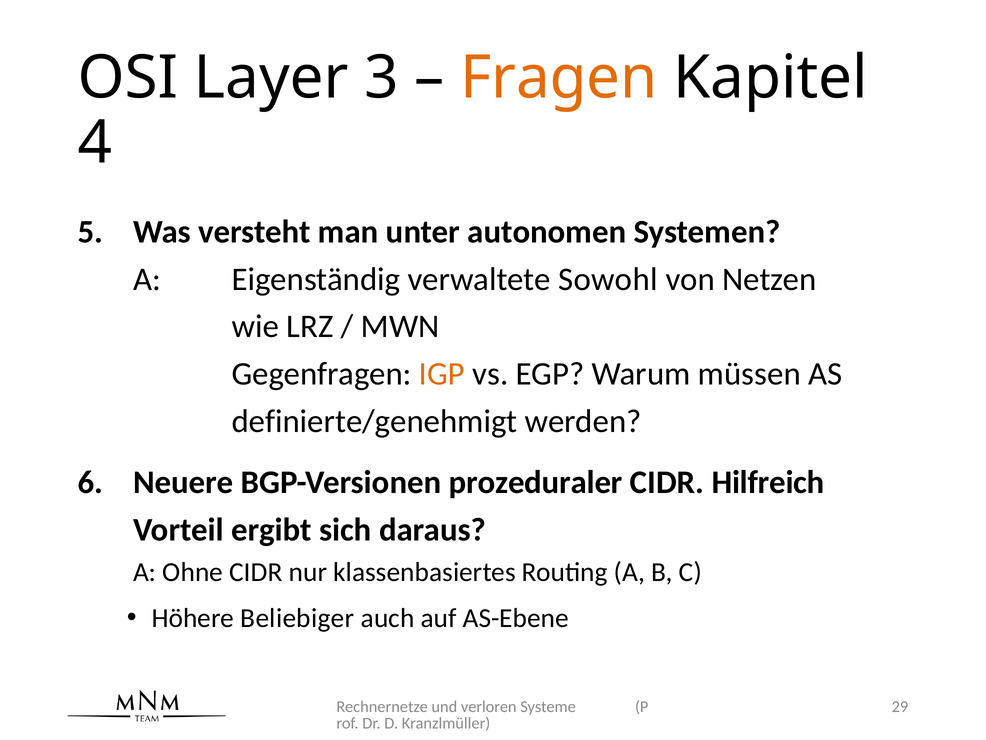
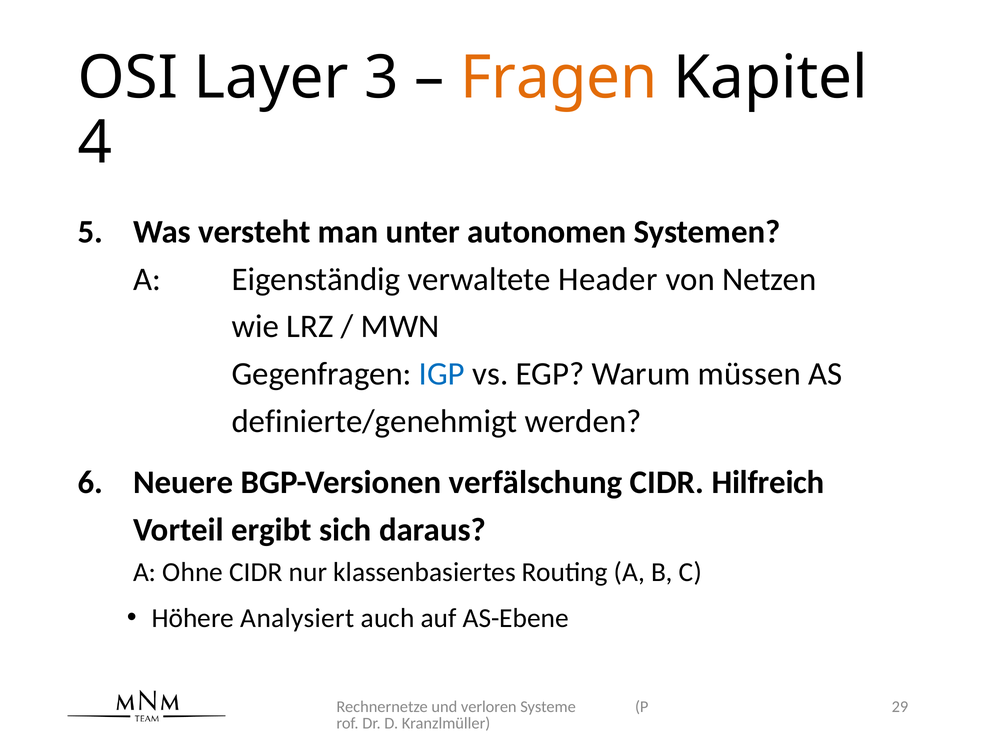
Sowohl: Sowohl -> Header
IGP colour: orange -> blue
prozeduraler: prozeduraler -> verfälschung
Beliebiger: Beliebiger -> Analysiert
